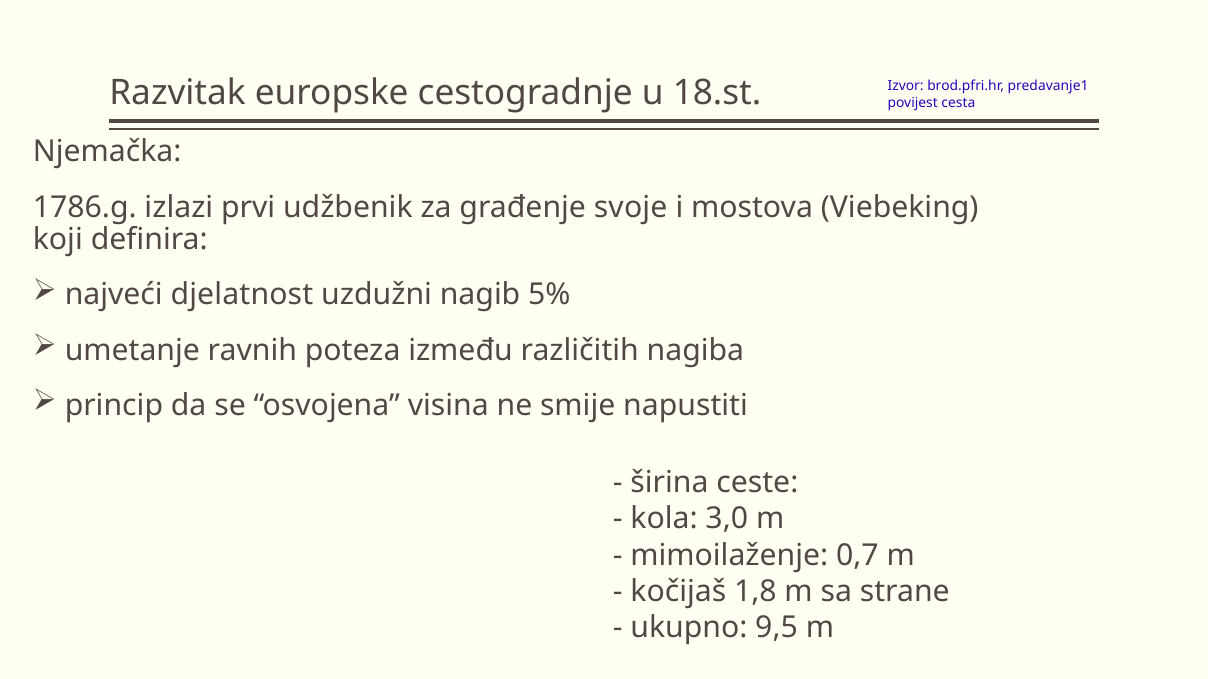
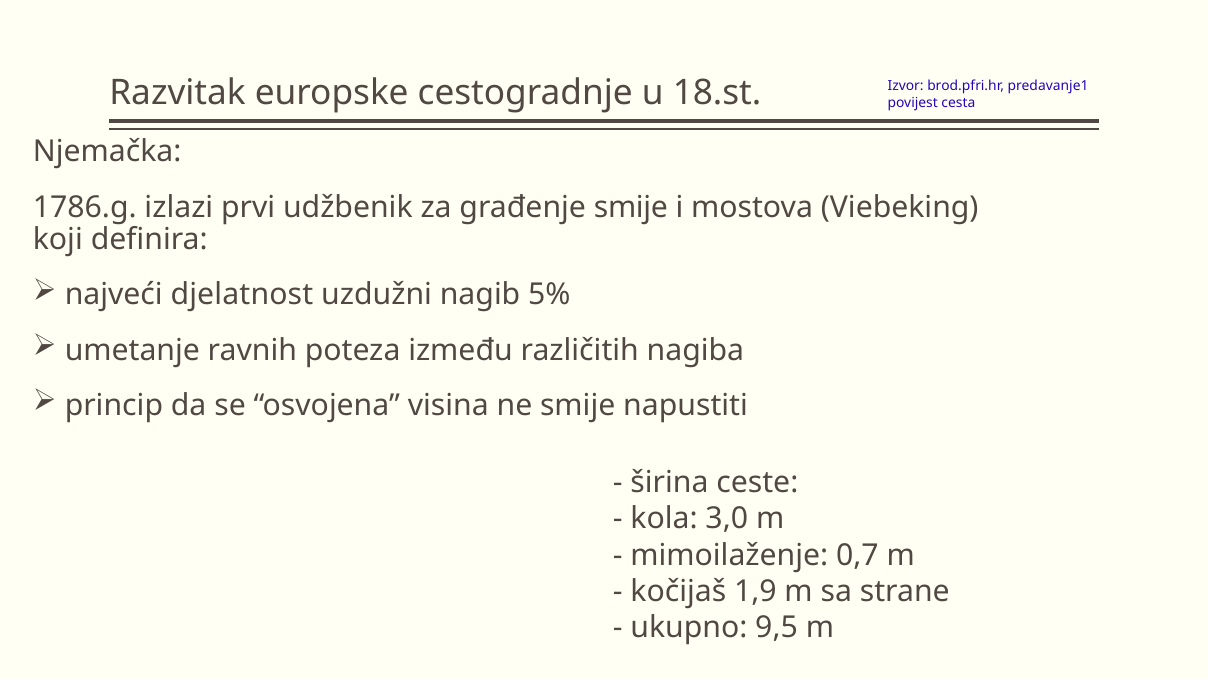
građenje svoje: svoje -> smije
1,8: 1,8 -> 1,9
